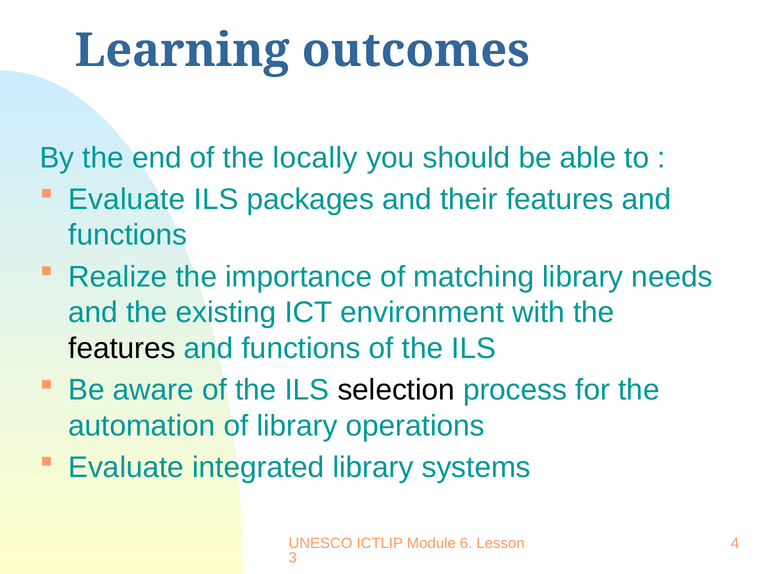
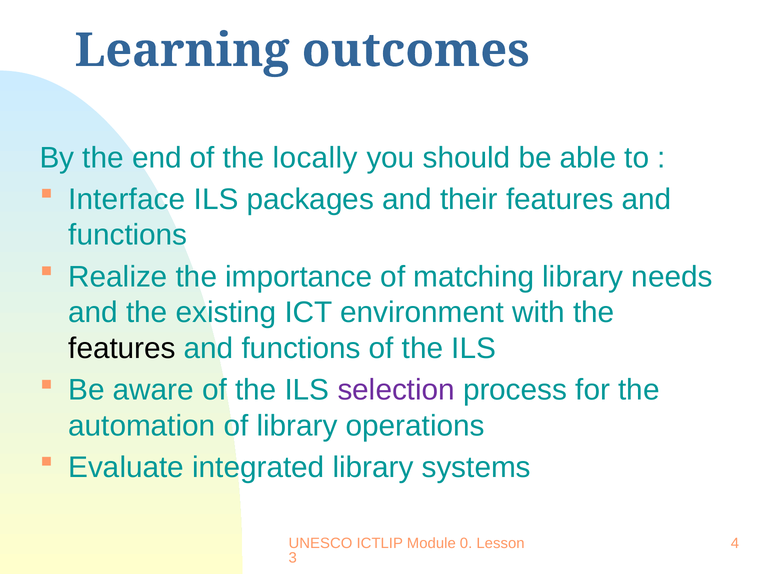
Evaluate at (127, 200): Evaluate -> Interface
selection colour: black -> purple
6: 6 -> 0
